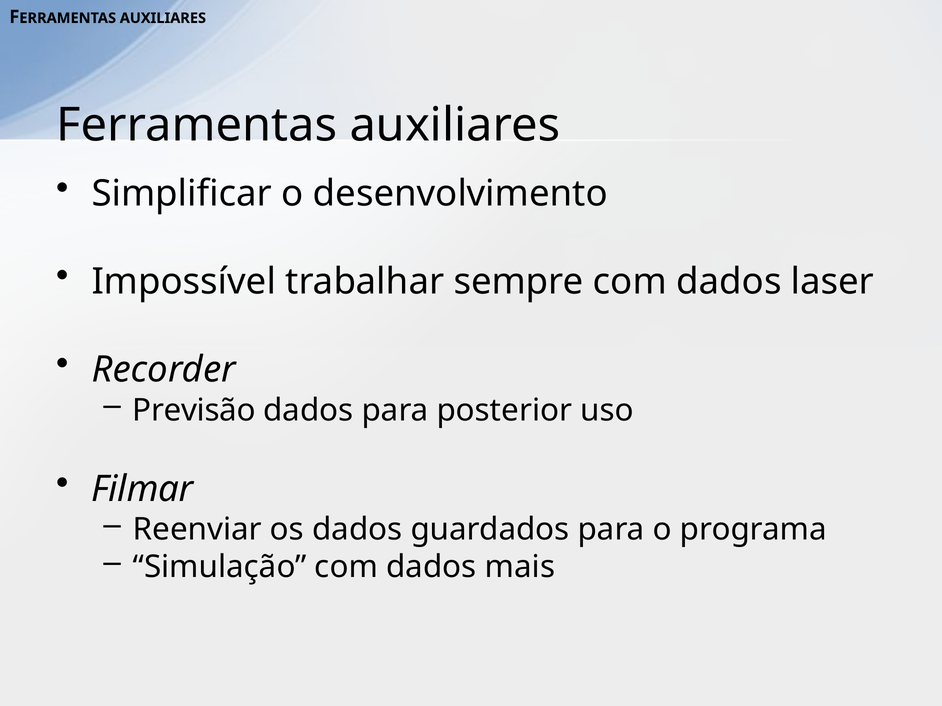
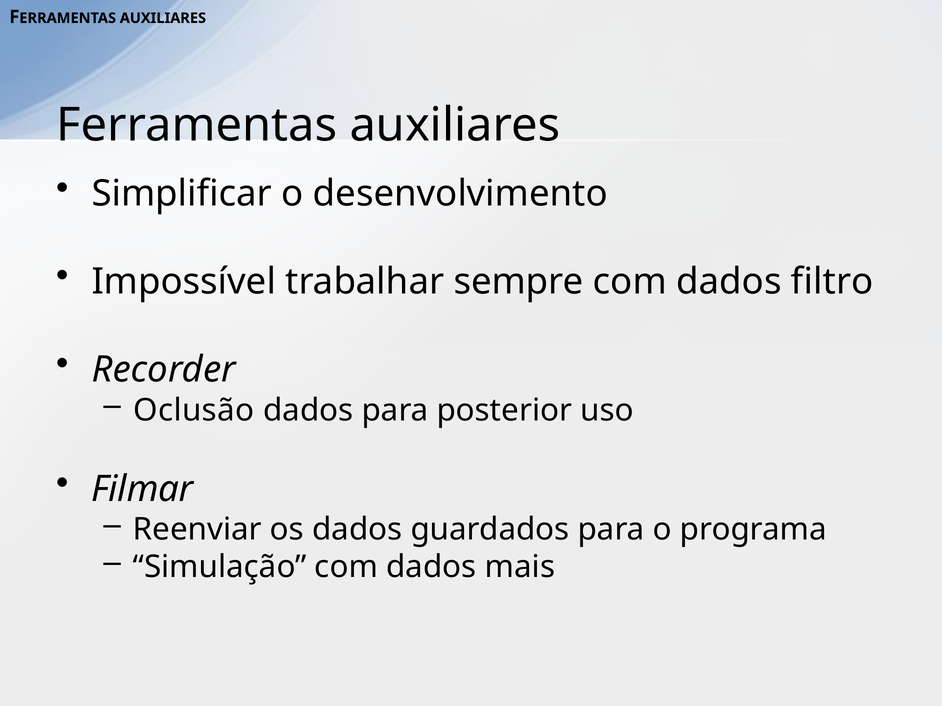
laser: laser -> filtro
Previsão: Previsão -> Oclusão
